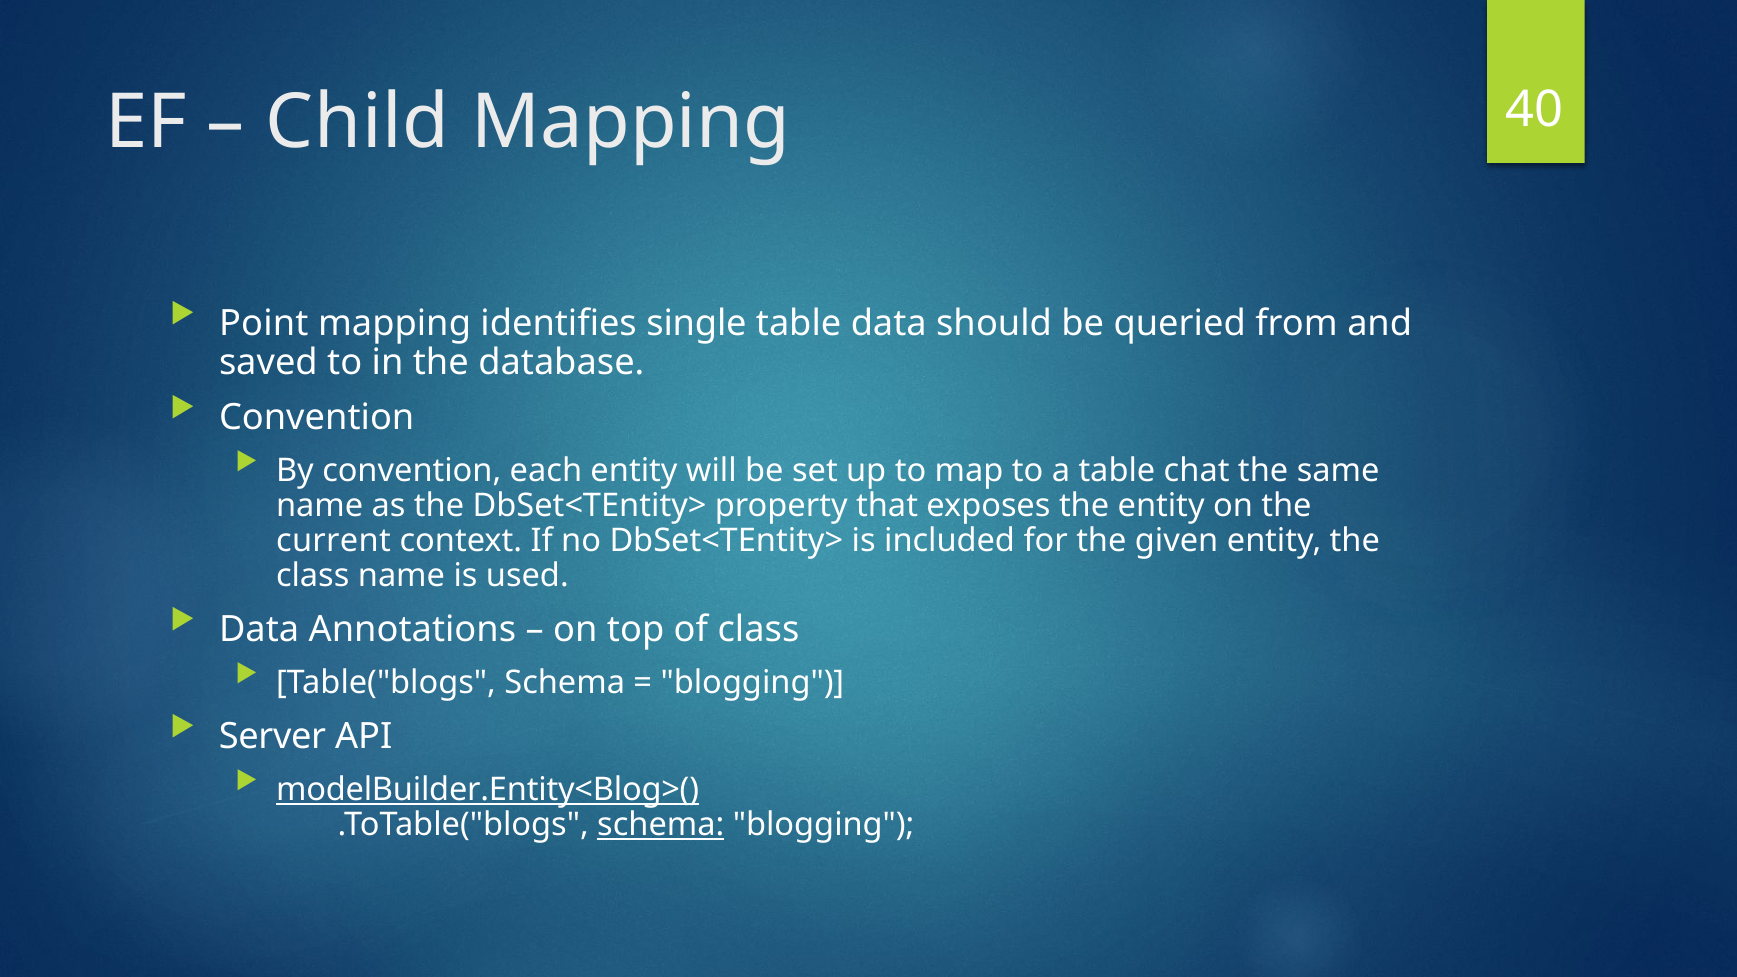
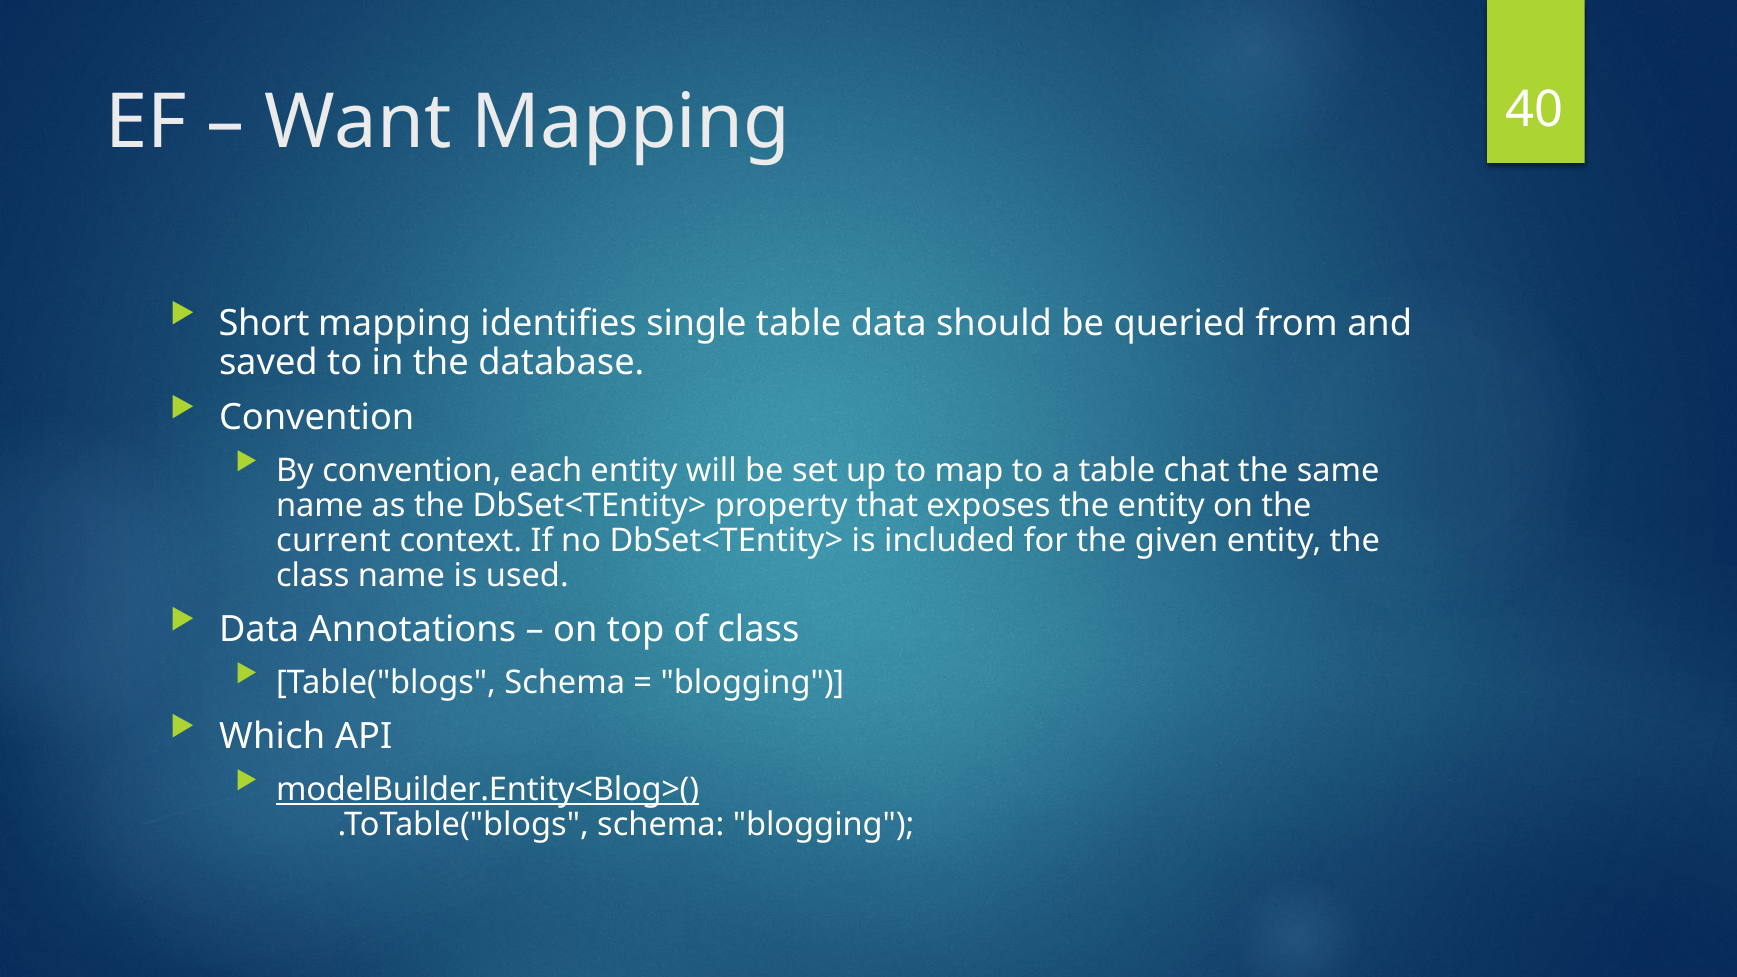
Child: Child -> Want
Point: Point -> Short
Server: Server -> Which
schema at (661, 825) underline: present -> none
